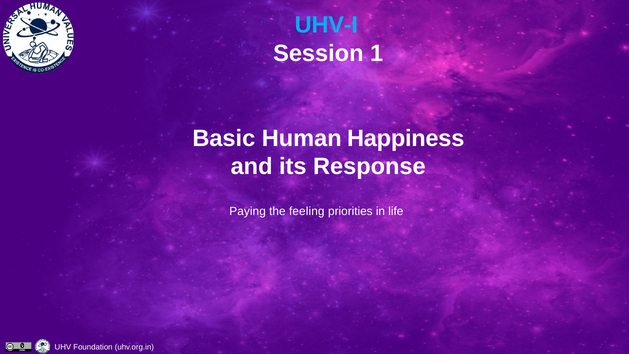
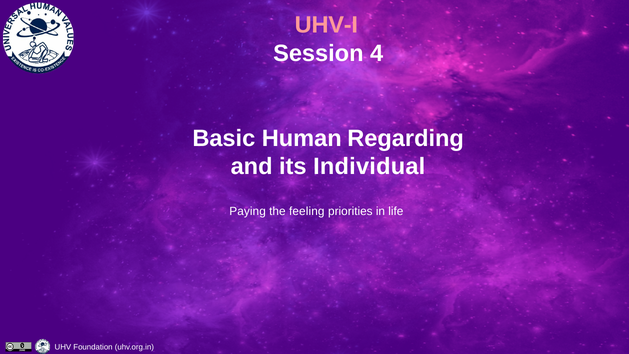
UHV-I colour: light blue -> pink
1: 1 -> 4
Happiness: Happiness -> Regarding
Response: Response -> Individual
